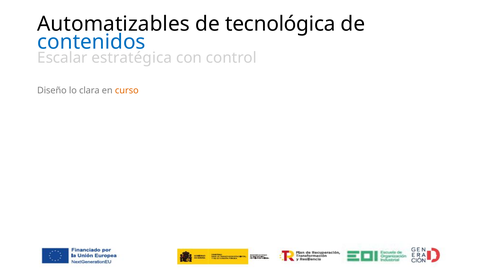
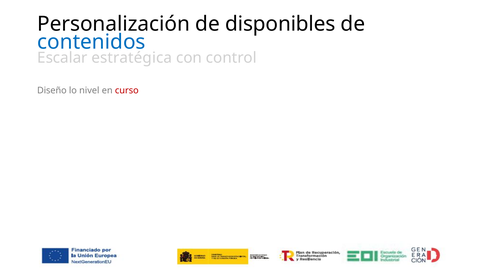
Automatizables: Automatizables -> Personalización
tecnológica: tecnológica -> disponibles
clara: clara -> nivel
curso colour: orange -> red
